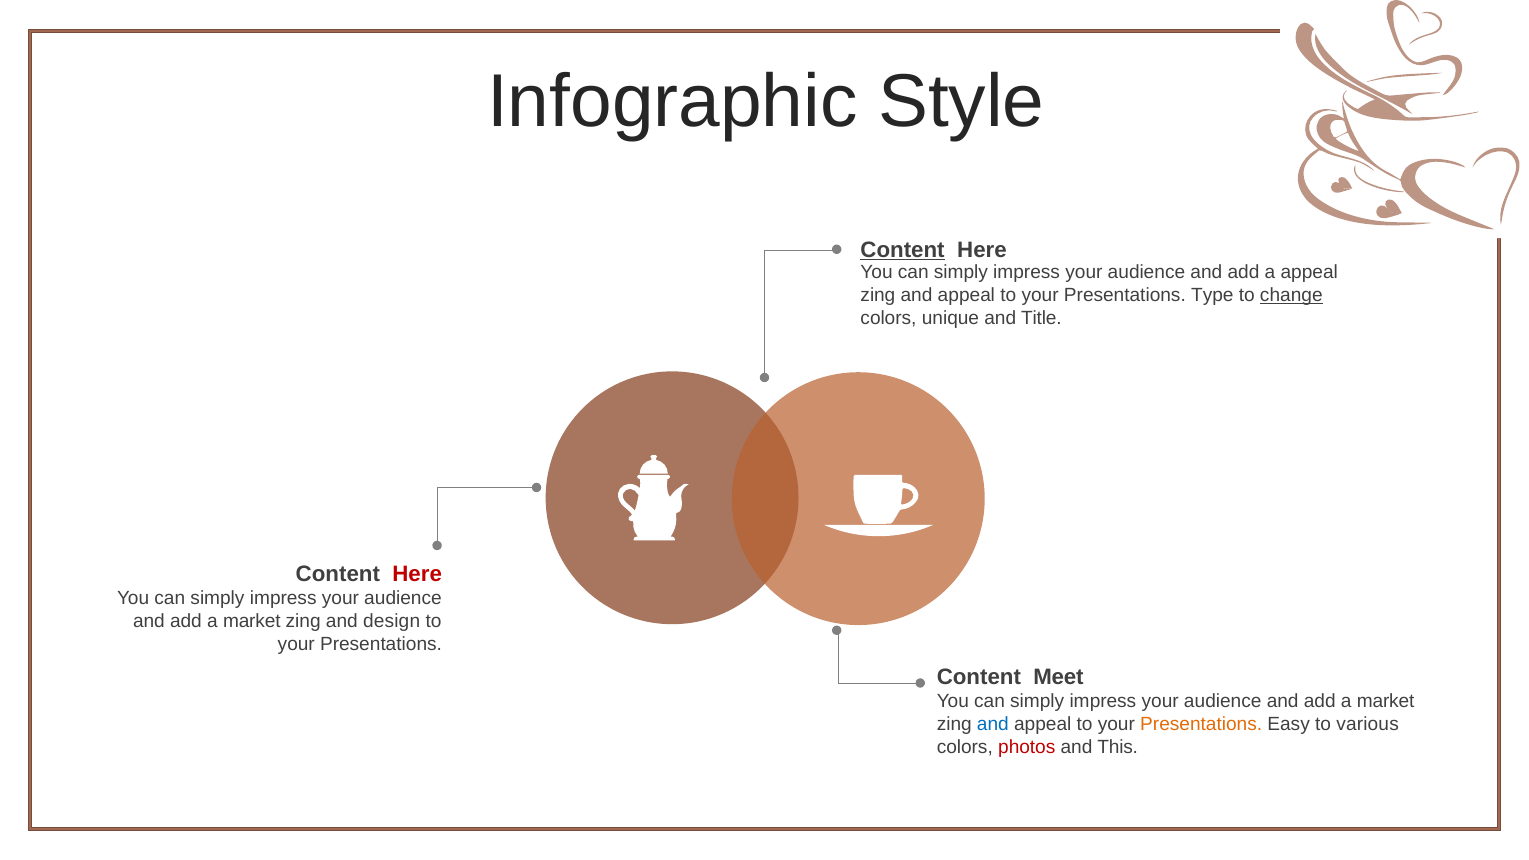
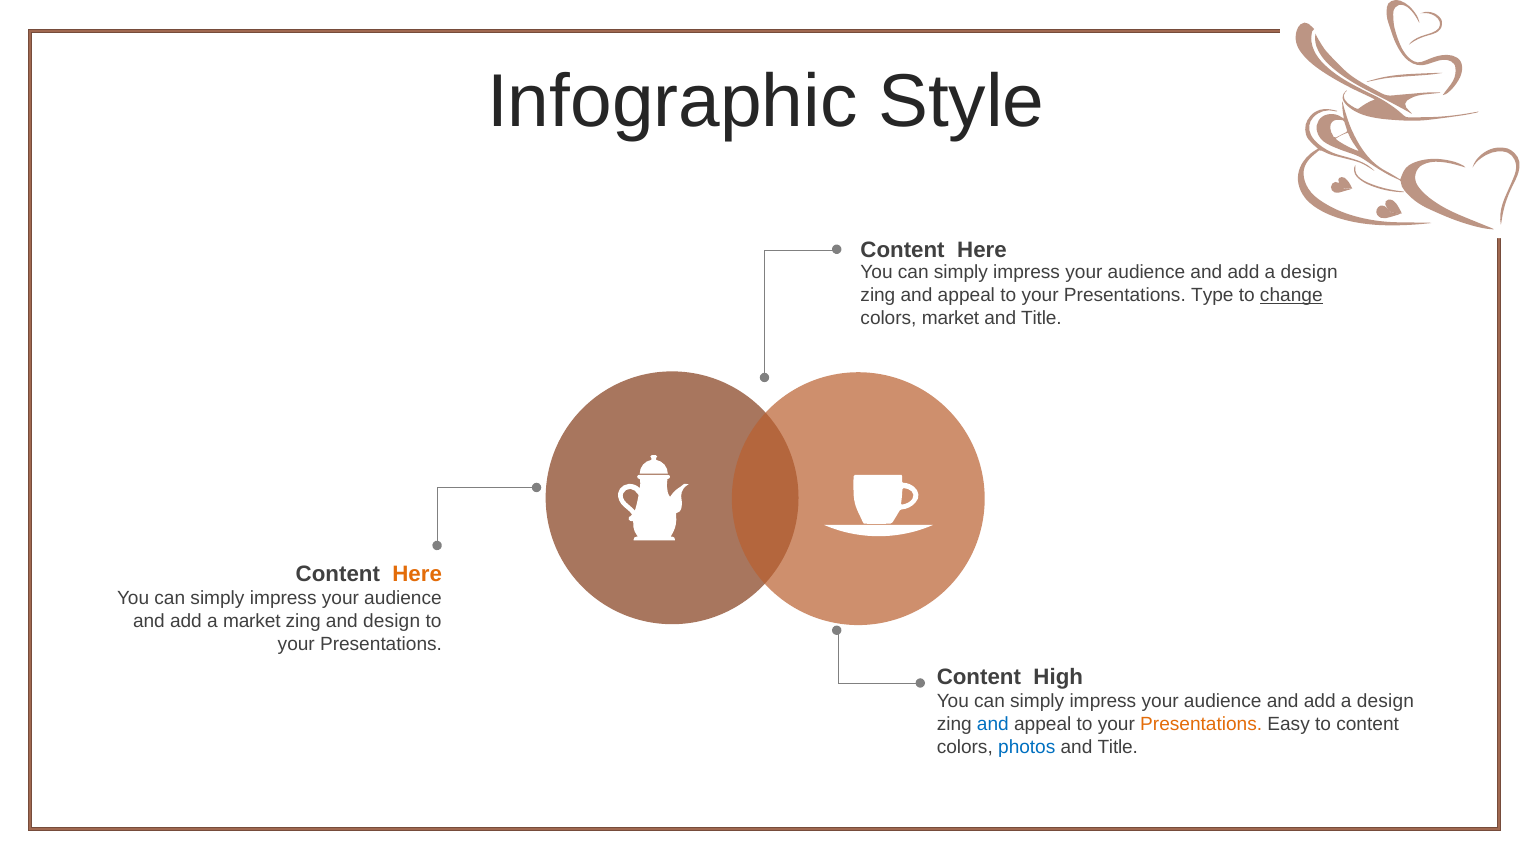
Content at (903, 250) underline: present -> none
appeal at (1309, 272): appeal -> design
colors unique: unique -> market
Here at (417, 574) colour: red -> orange
Meet: Meet -> High
market at (1386, 701): market -> design
to various: various -> content
photos colour: red -> blue
This at (1118, 747): This -> Title
